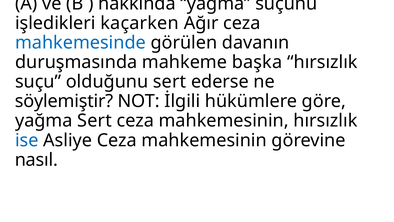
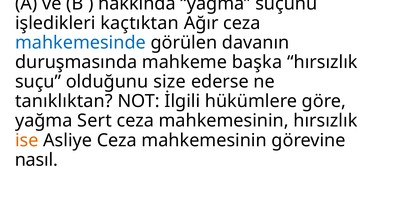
kaçarken: kaçarken -> kaçtıktan
olduğunu sert: sert -> size
söylemiştir: söylemiştir -> tanıklıktan
ise colour: blue -> orange
